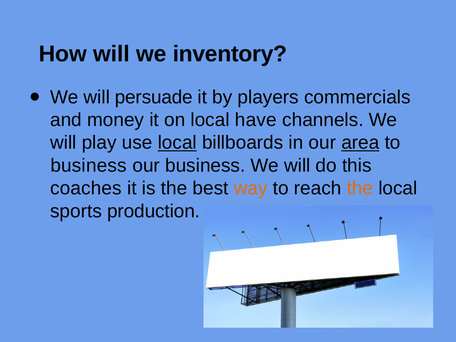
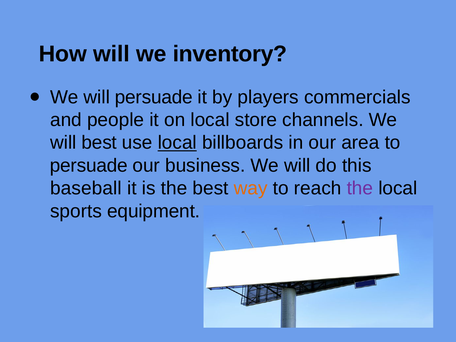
money: money -> people
have: have -> store
will play: play -> best
area underline: present -> none
business at (89, 165): business -> persuade
coaches: coaches -> baseball
the at (360, 188) colour: orange -> purple
production: production -> equipment
